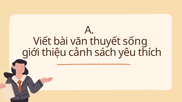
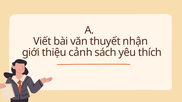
sống: sống -> nhận
